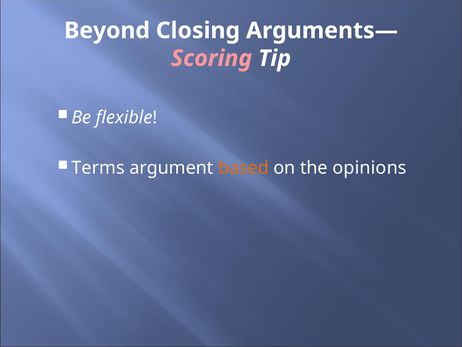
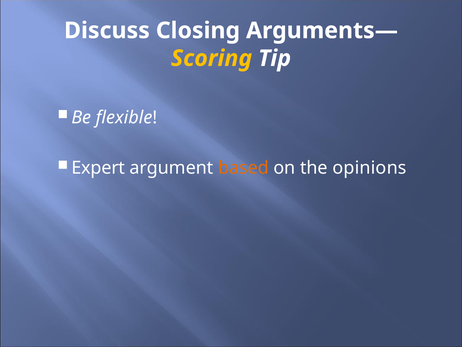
Beyond: Beyond -> Discuss
Scoring colour: pink -> yellow
Terms: Terms -> Expert
